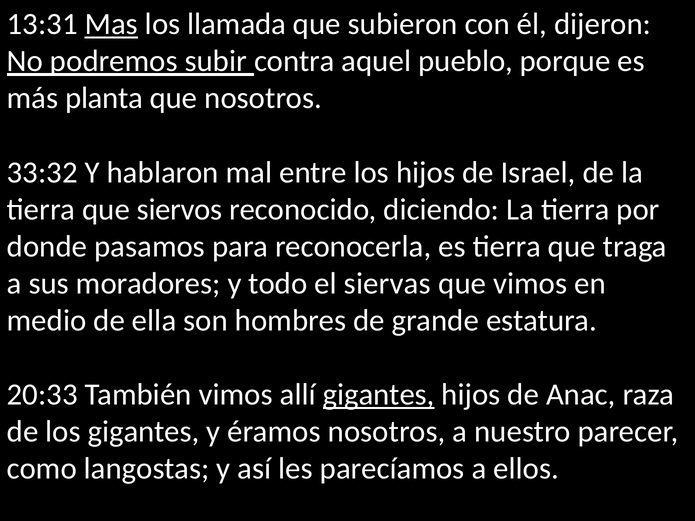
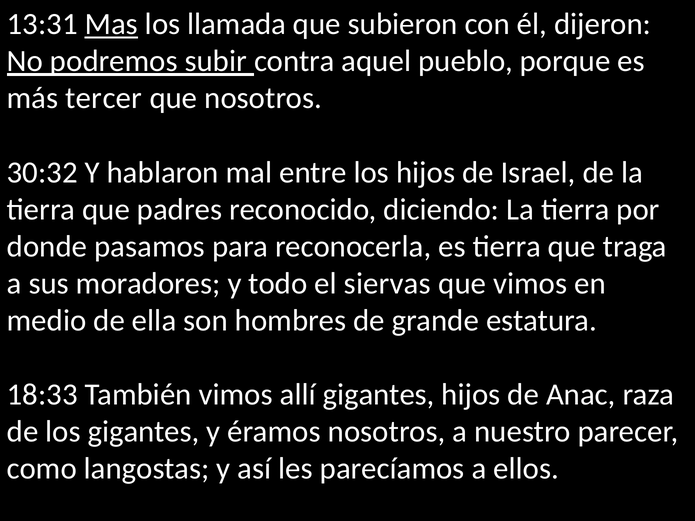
planta: planta -> tercer
33:32: 33:32 -> 30:32
siervos: siervos -> padres
20:33: 20:33 -> 18:33
gigantes at (379, 395) underline: present -> none
